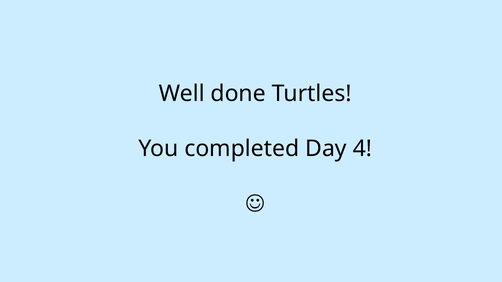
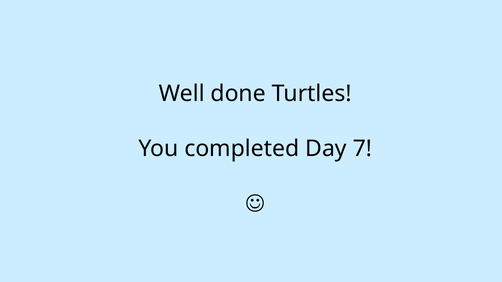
4: 4 -> 7
